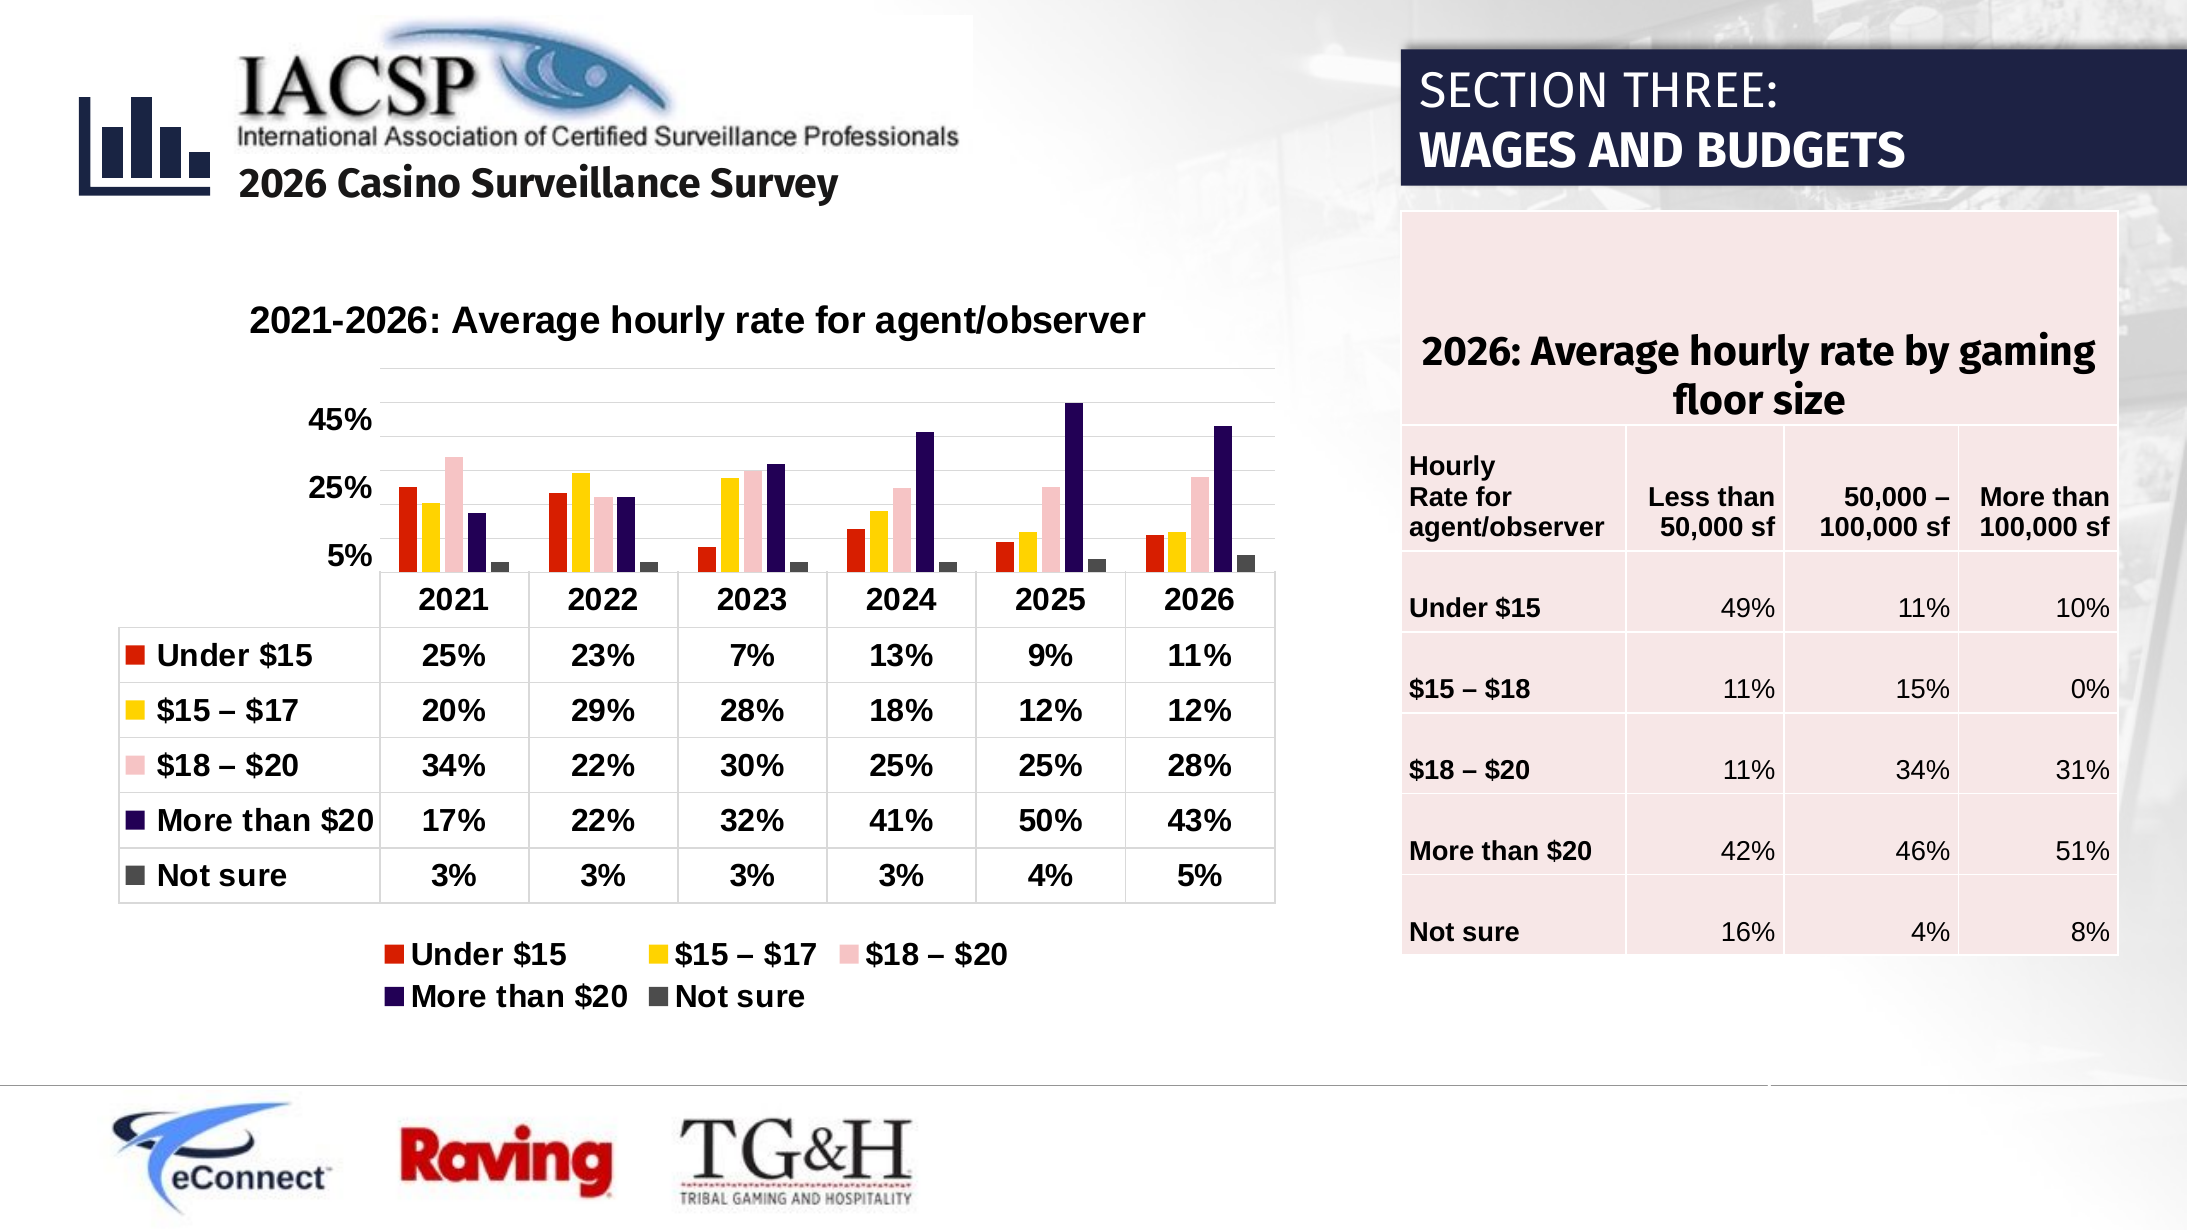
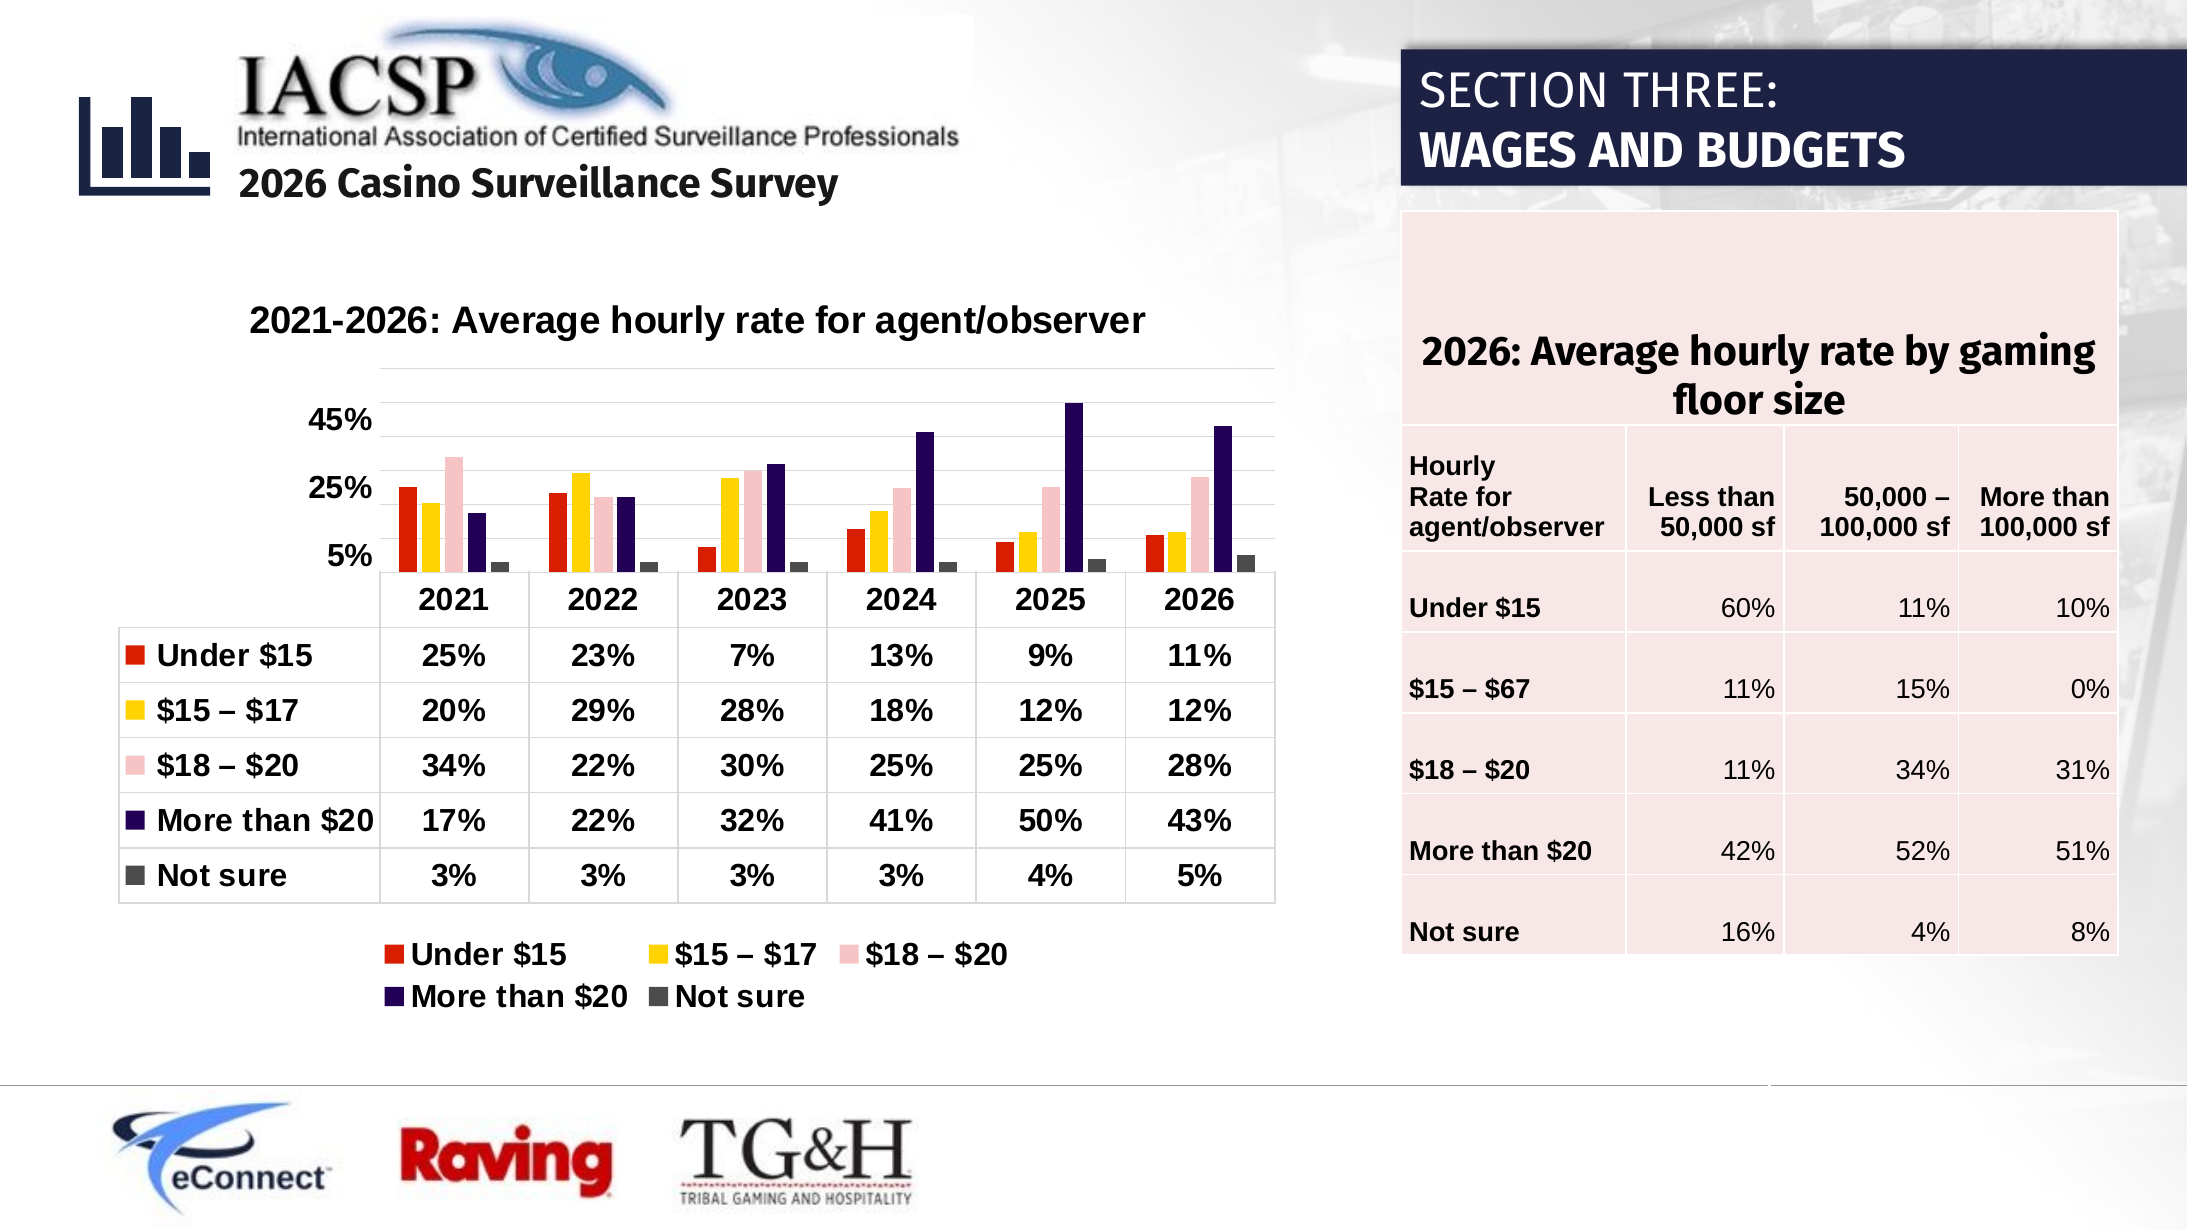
49%: 49% -> 60%
$18 at (1508, 690): $18 -> $67
46%: 46% -> 52%
